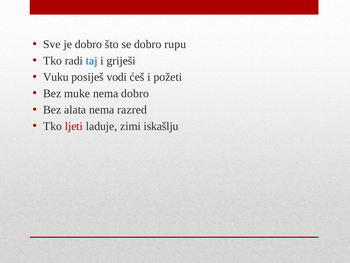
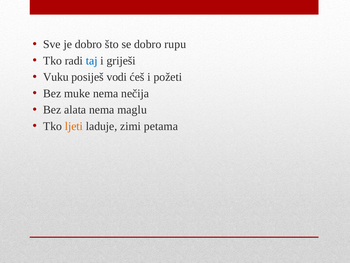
nema dobro: dobro -> nečija
razred: razred -> maglu
ljeti colour: red -> orange
iskašlju: iskašlju -> petama
